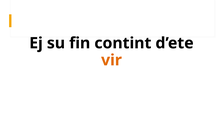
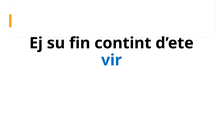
vir colour: orange -> blue
